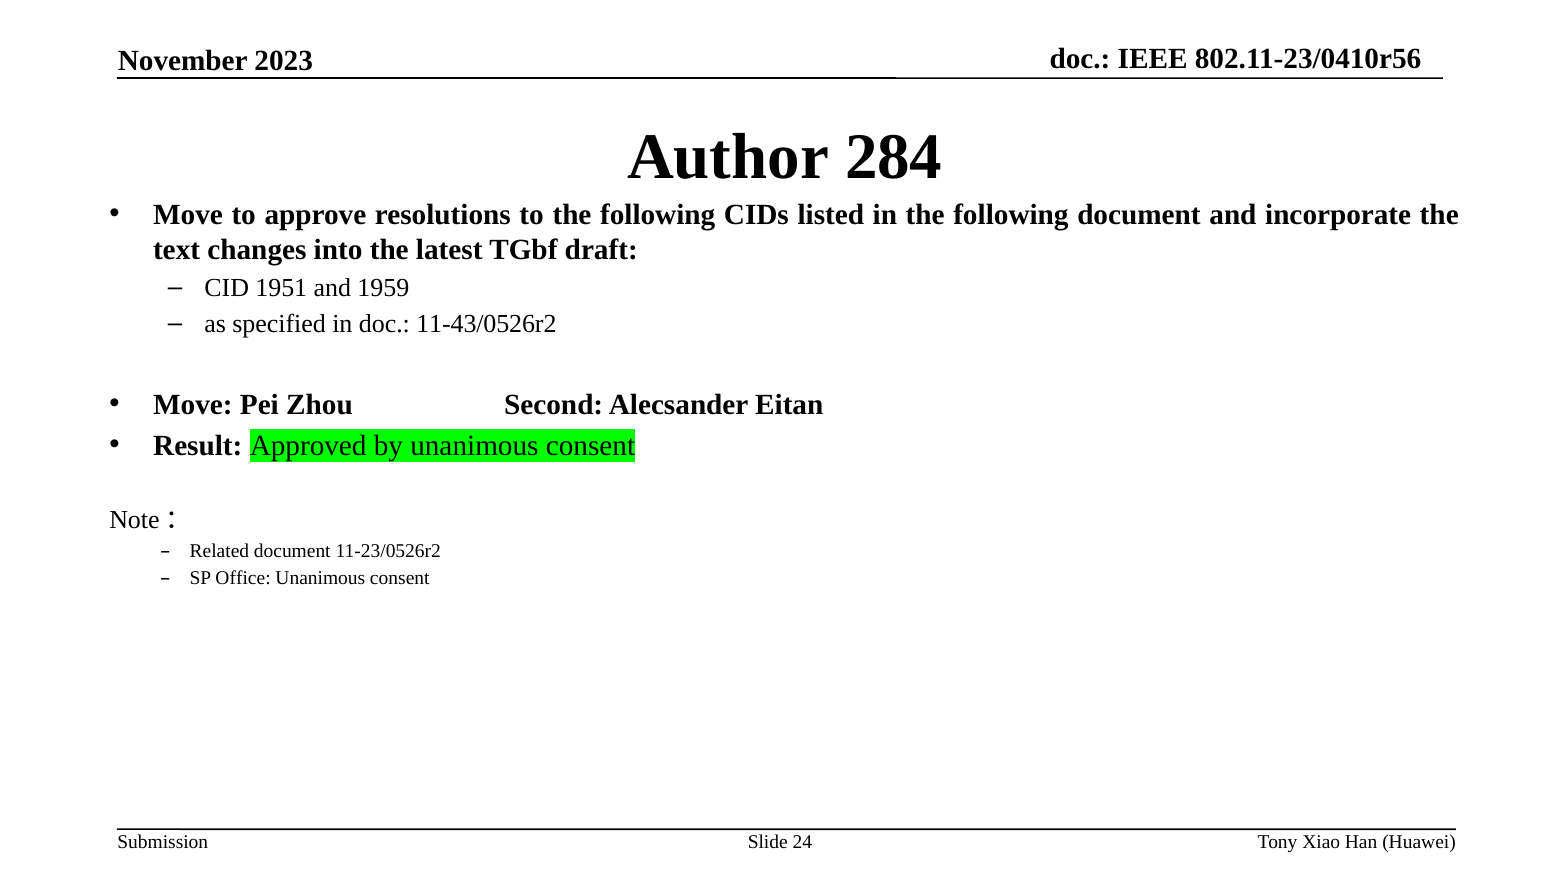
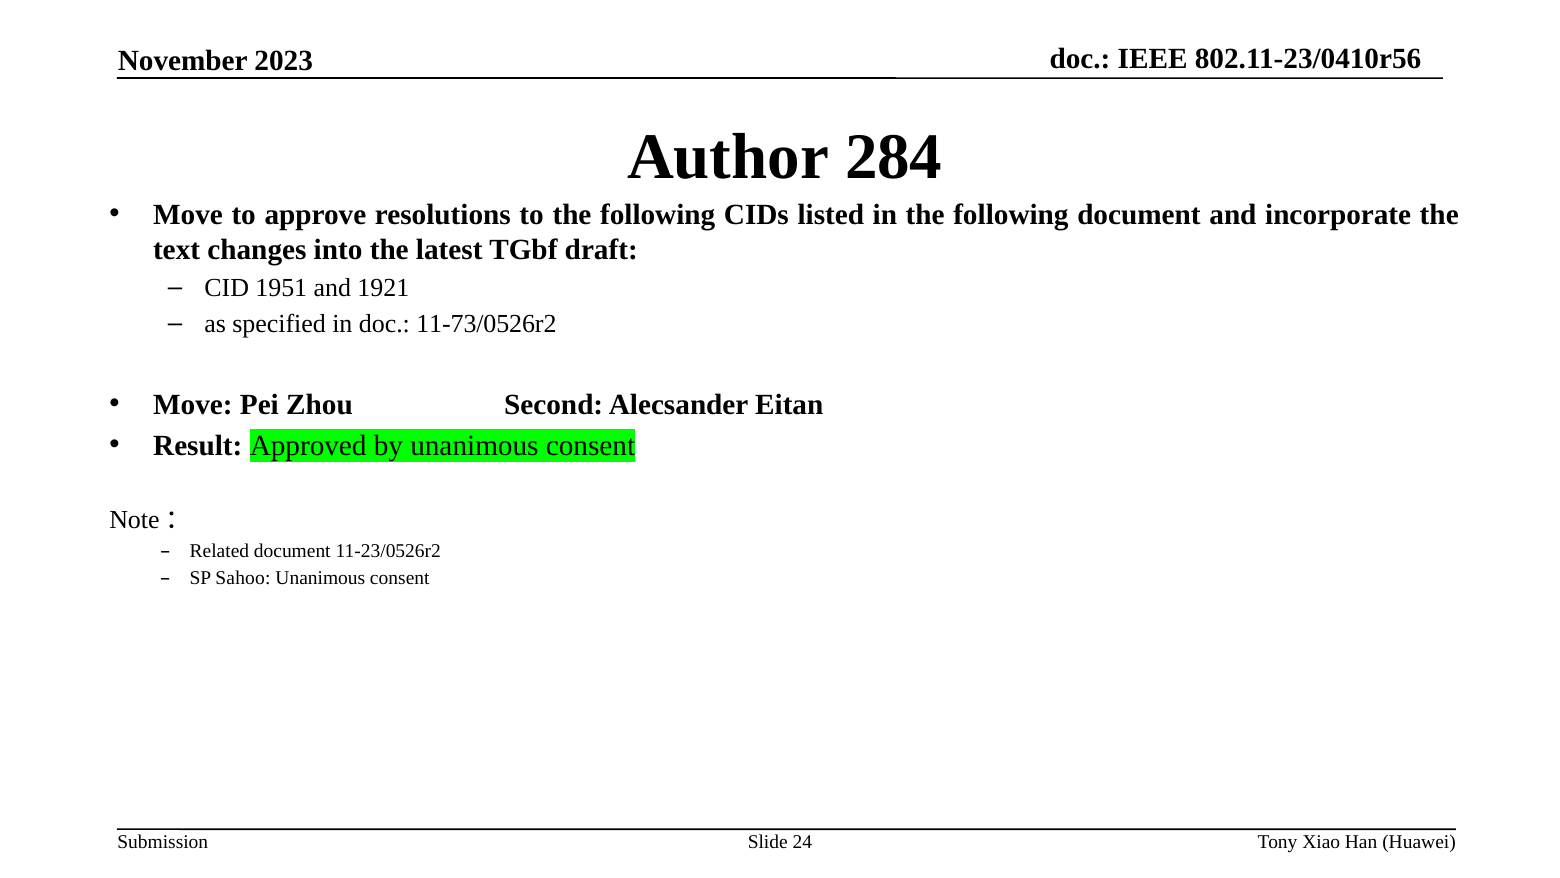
1959: 1959 -> 1921
11-43/0526r2: 11-43/0526r2 -> 11-73/0526r2
Office: Office -> Sahoo
